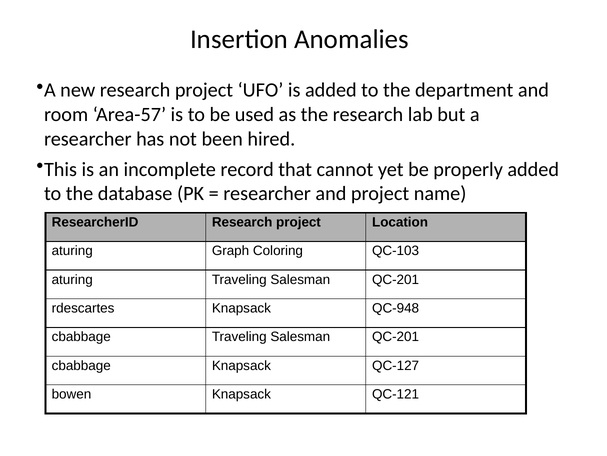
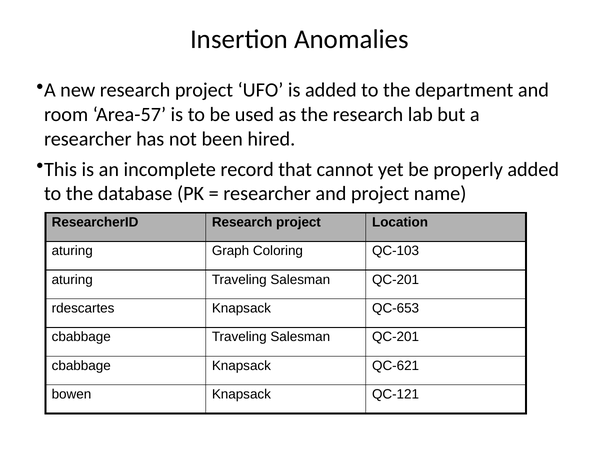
QC-948: QC-948 -> QC-653
QC-127: QC-127 -> QC-621
